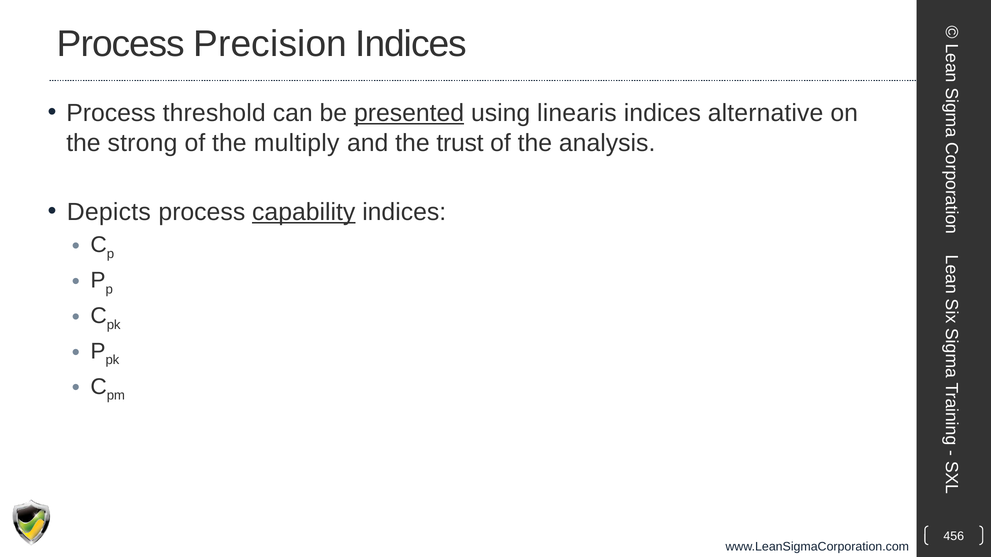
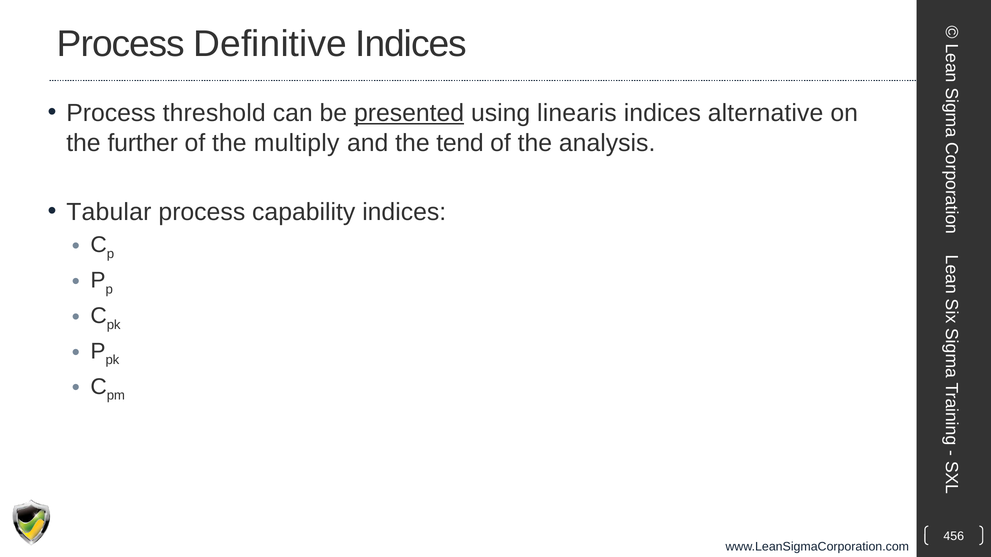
Precision: Precision -> Definitive
strong: strong -> further
trust: trust -> tend
Depicts: Depicts -> Tabular
capability underline: present -> none
